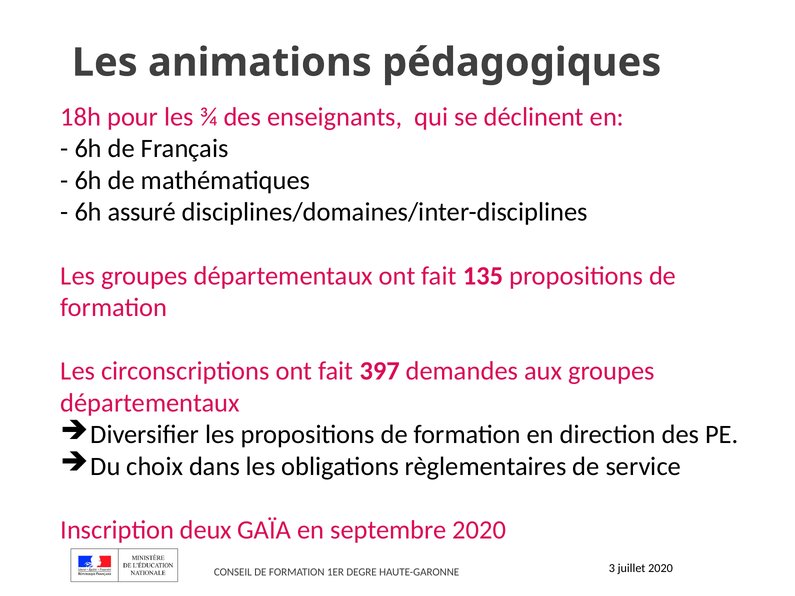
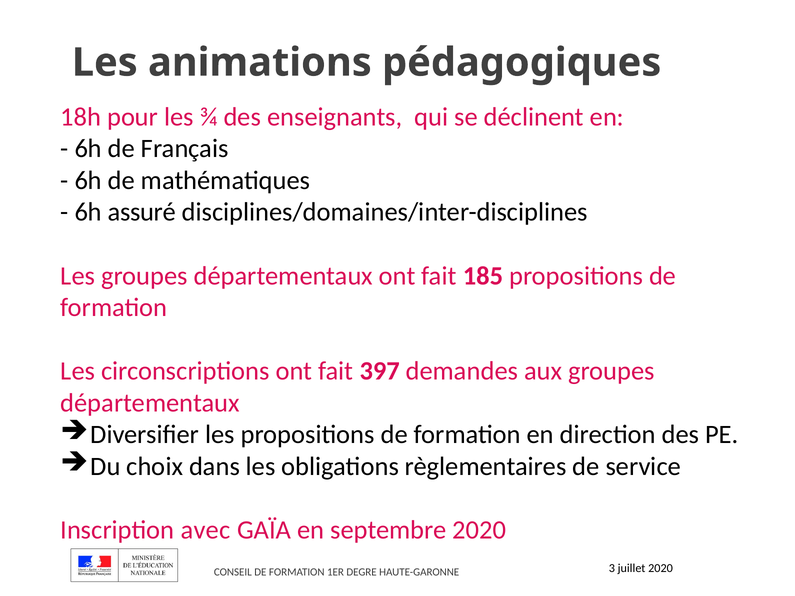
135: 135 -> 185
deux: deux -> avec
